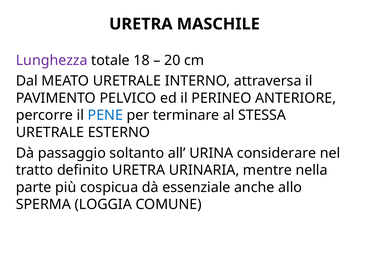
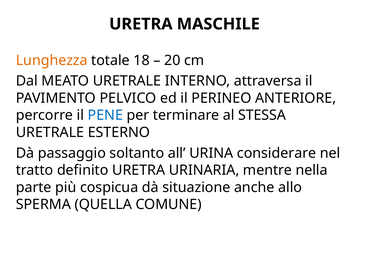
Lunghezza colour: purple -> orange
essenziale: essenziale -> situazione
LOGGIA: LOGGIA -> QUELLA
